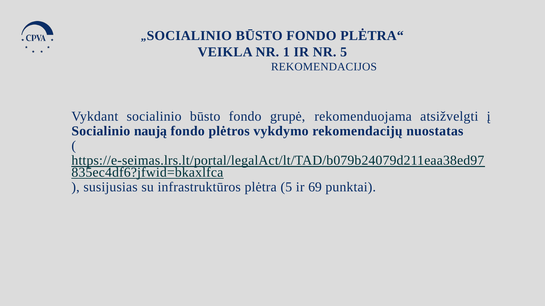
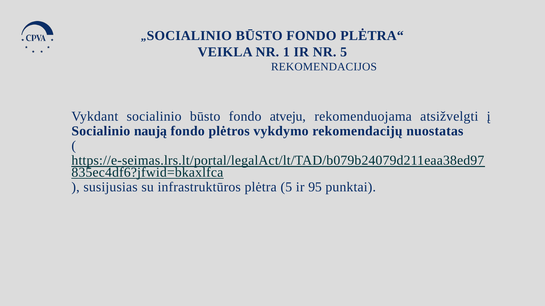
grupė: grupė -> atveju
69: 69 -> 95
